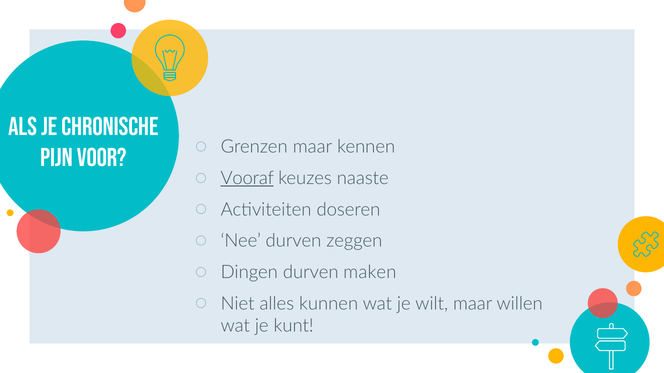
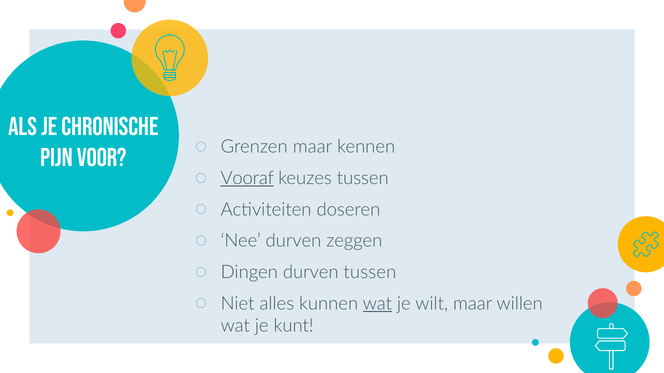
keuzes naaste: naaste -> tussen
durven maken: maken -> tussen
wat at (377, 304) underline: none -> present
